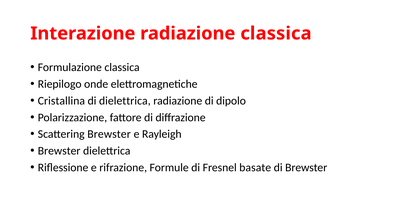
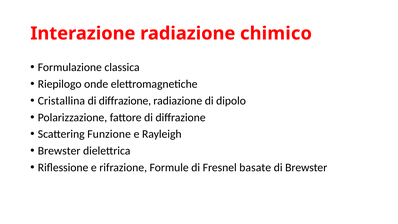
radiazione classica: classica -> chimico
dielettrica at (125, 101): dielettrica -> diffrazione
Scattering Brewster: Brewster -> Funzione
